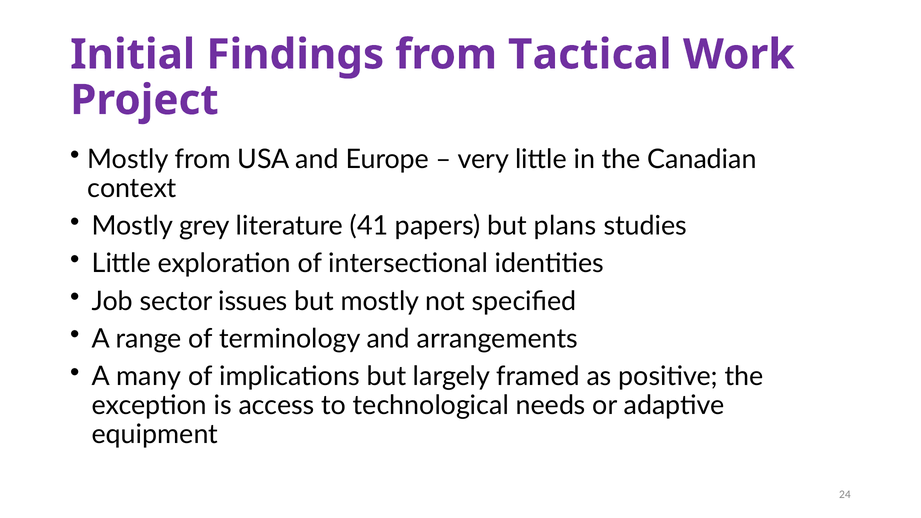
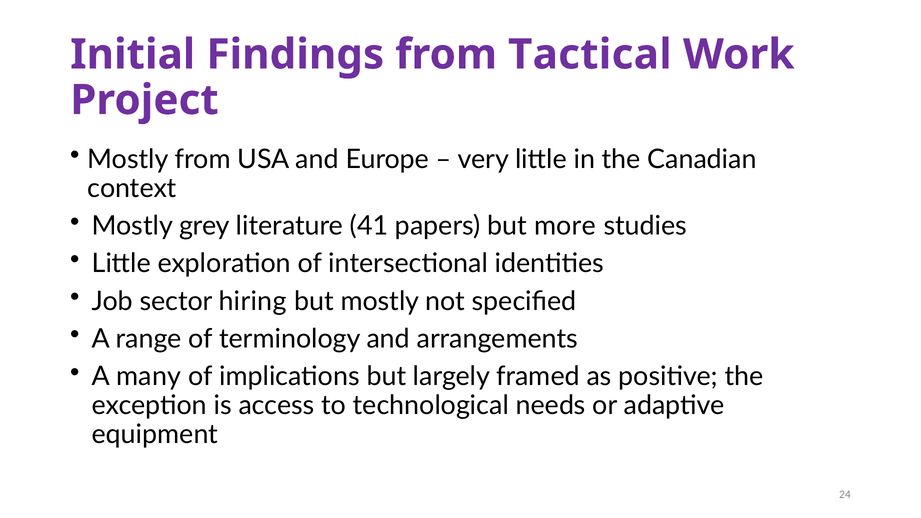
plans: plans -> more
issues: issues -> hiring
